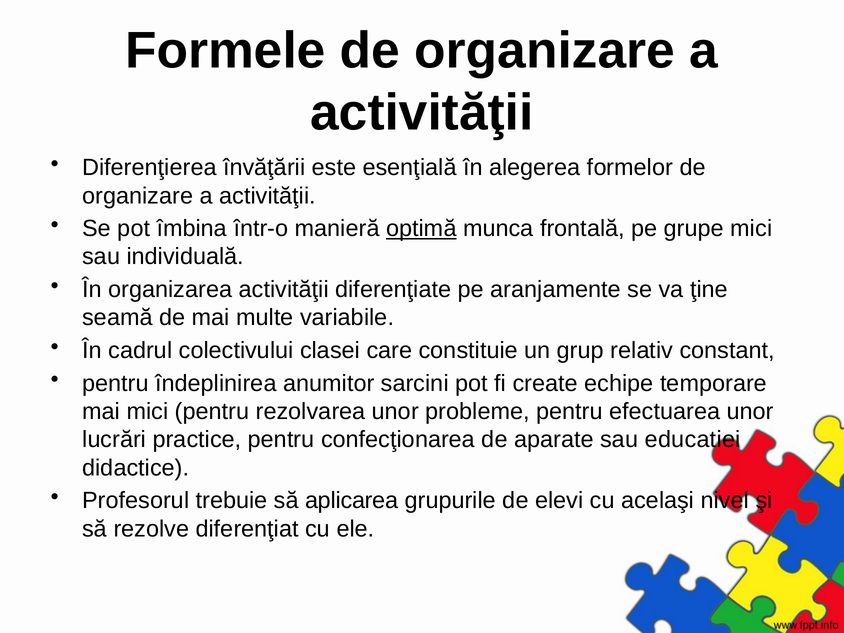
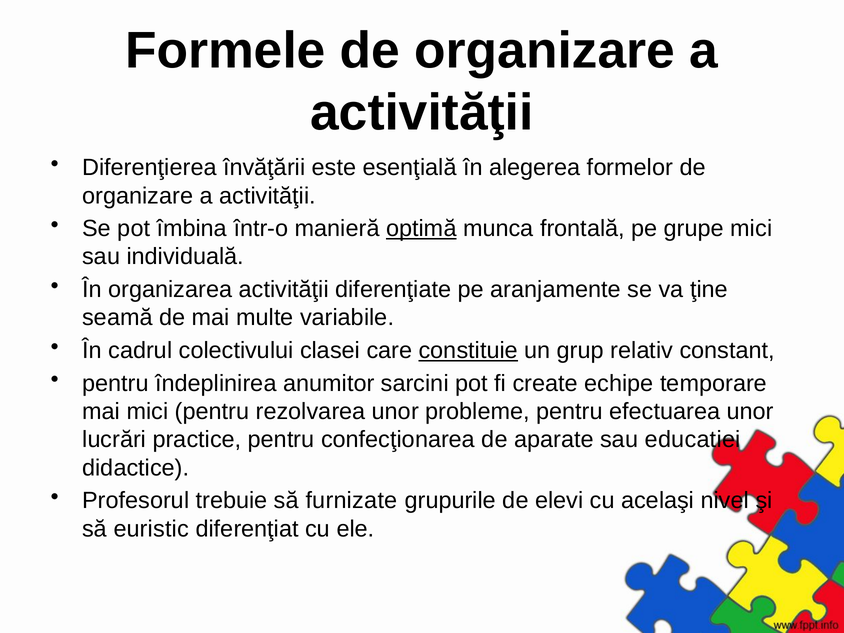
constituie underline: none -> present
aplicarea: aplicarea -> furnizate
rezolve: rezolve -> euristic
